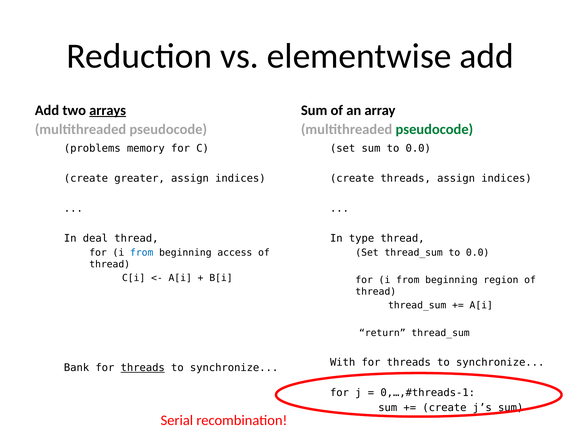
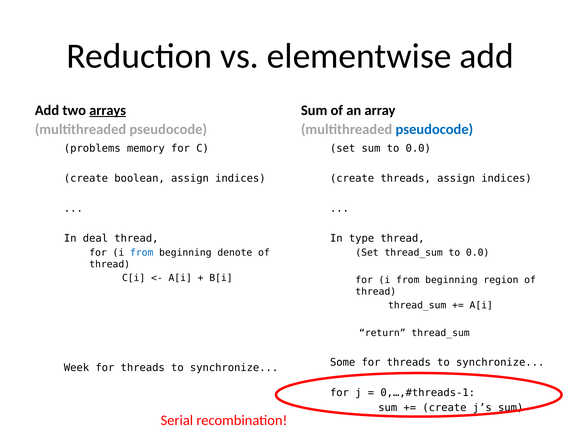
pseudocode at (434, 129) colour: green -> blue
greater: greater -> boolean
access: access -> denote
With: With -> Some
Bank: Bank -> Week
threads at (143, 368) underline: present -> none
